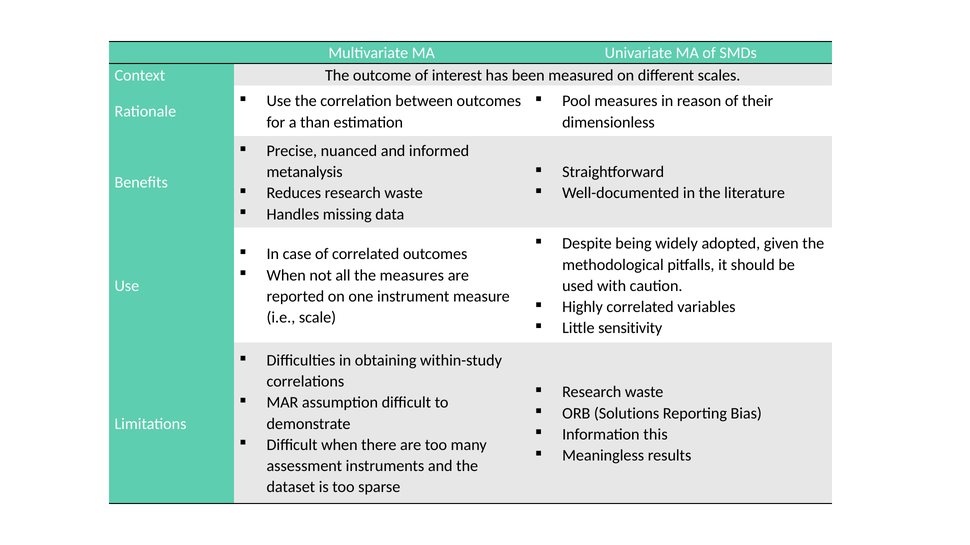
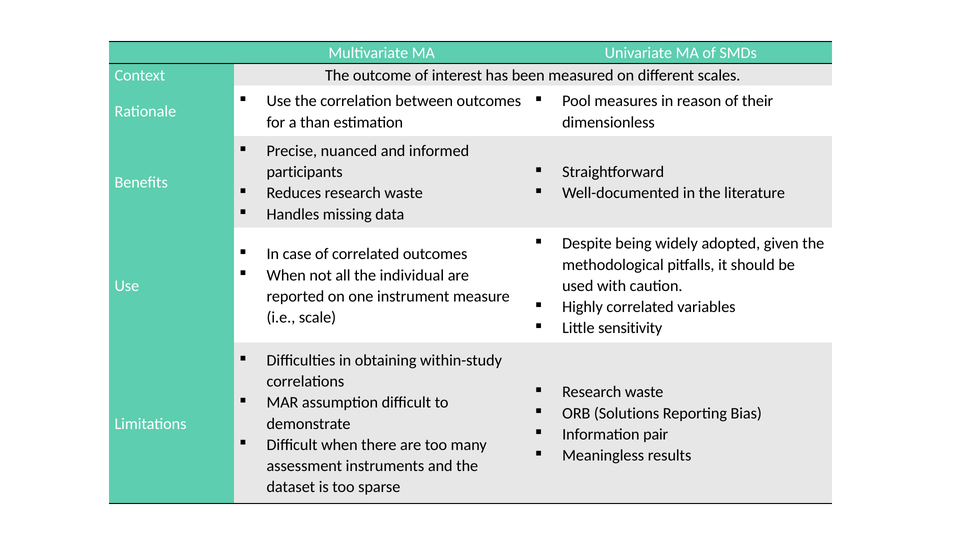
metanalysis: metanalysis -> participants
the measures: measures -> individual
this: this -> pair
